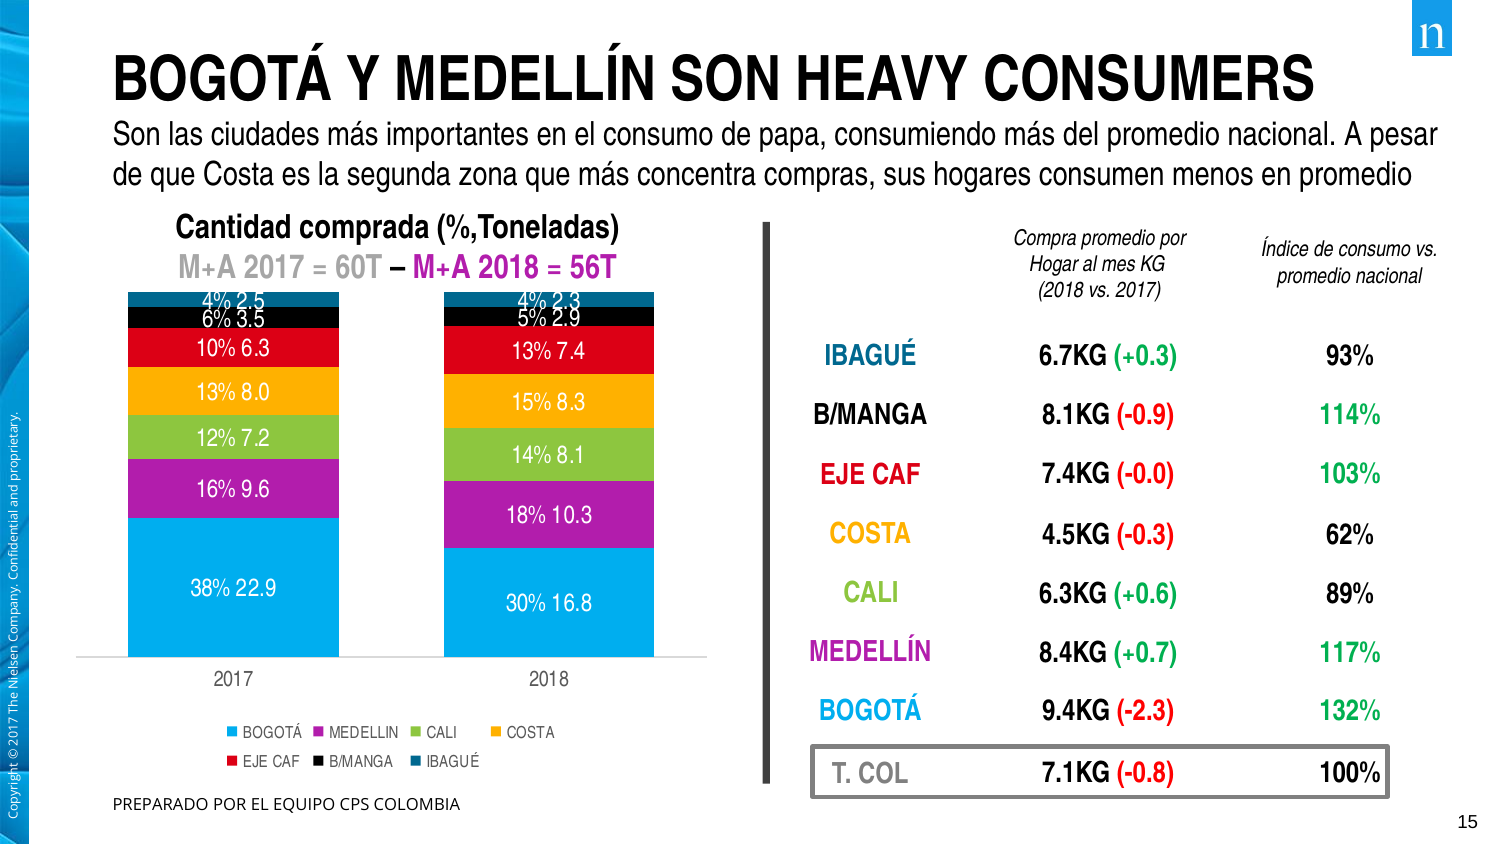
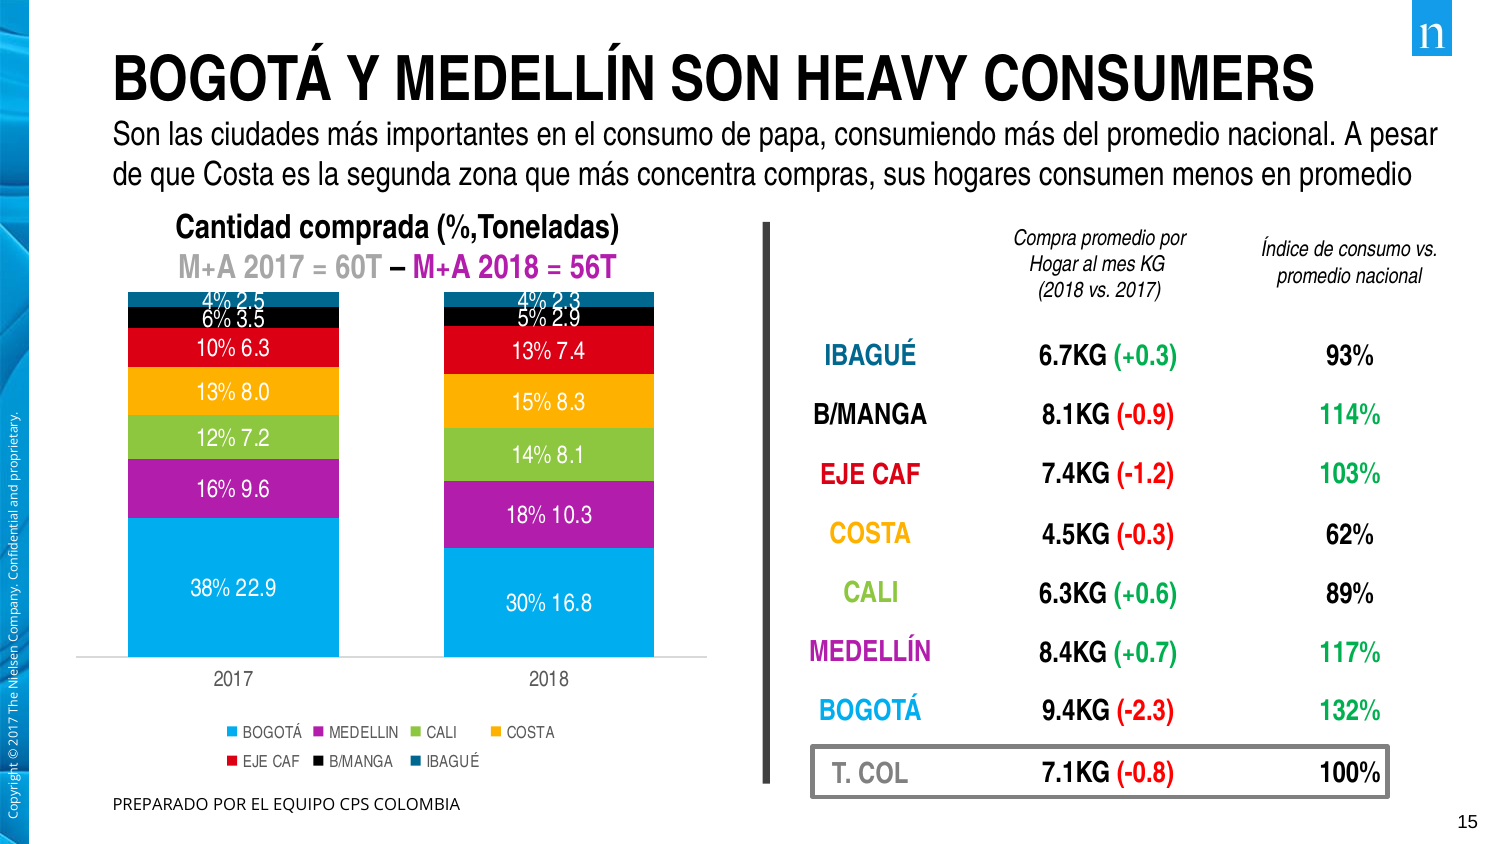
-0.0: -0.0 -> -1.2
